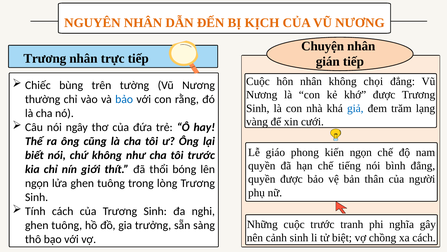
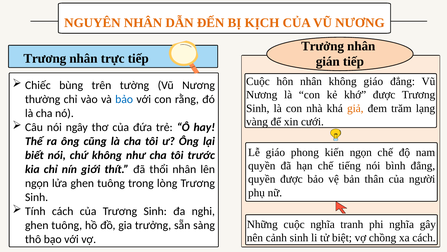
Chuyện at (323, 46): Chuyện -> Trưởng
không chọi: chọi -> giáo
giả colour: blue -> orange
thổi bóng: bóng -> nhân
cuộc trước: trước -> nghĩa
